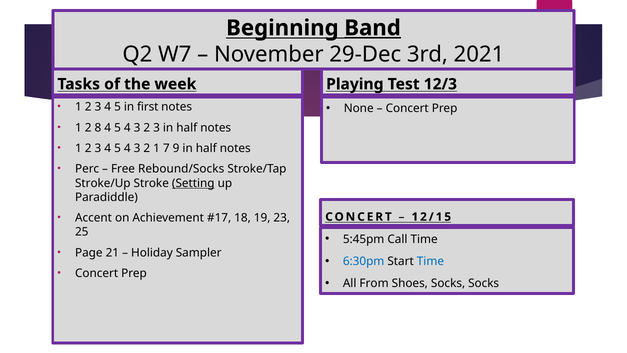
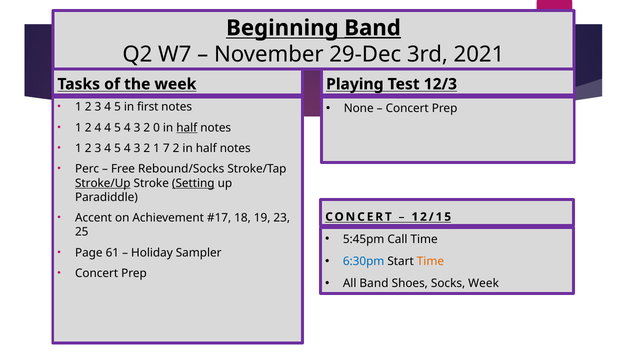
2 8: 8 -> 4
3 2 3: 3 -> 0
half at (187, 128) underline: none -> present
7 9: 9 -> 2
Stroke/Up underline: none -> present
21: 21 -> 61
Time at (430, 261) colour: blue -> orange
All From: From -> Band
Socks Socks: Socks -> Week
